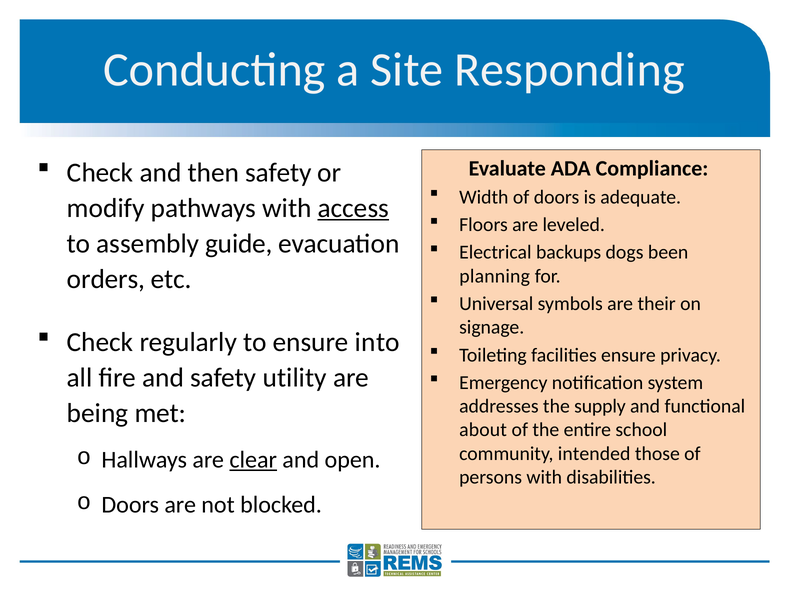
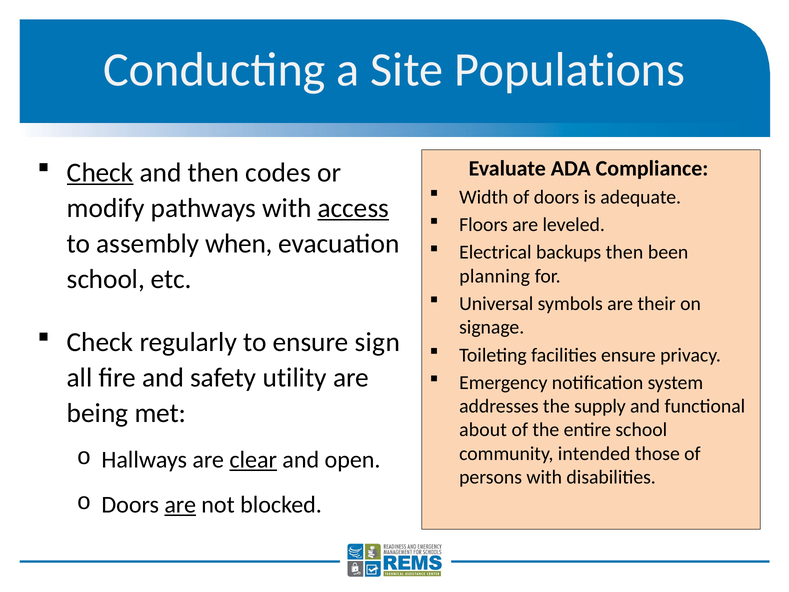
Responding: Responding -> Populations
Check at (100, 173) underline: none -> present
then safety: safety -> codes
guide: guide -> when
backups dogs: dogs -> then
orders at (106, 279): orders -> school
into: into -> sign
are at (180, 505) underline: none -> present
